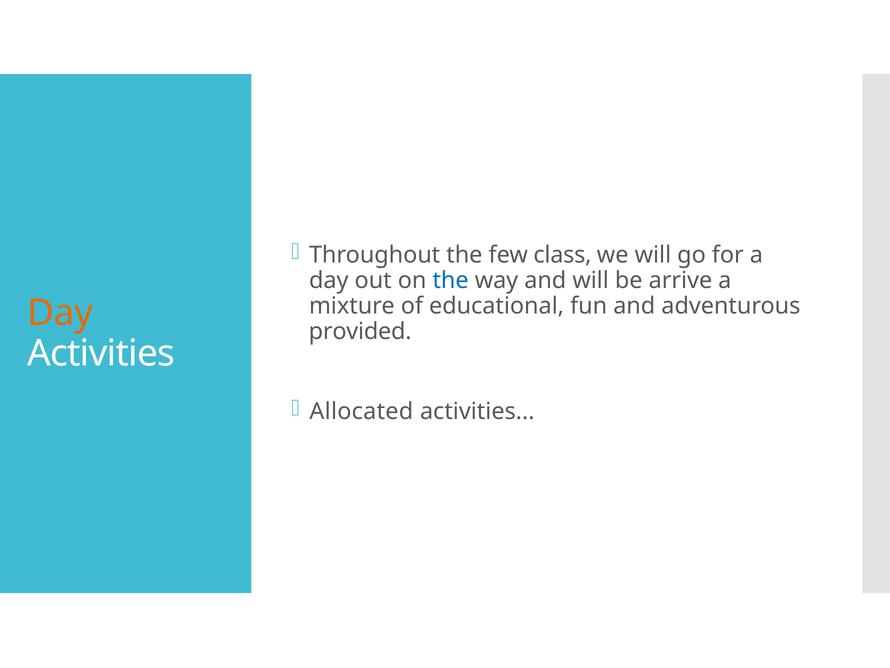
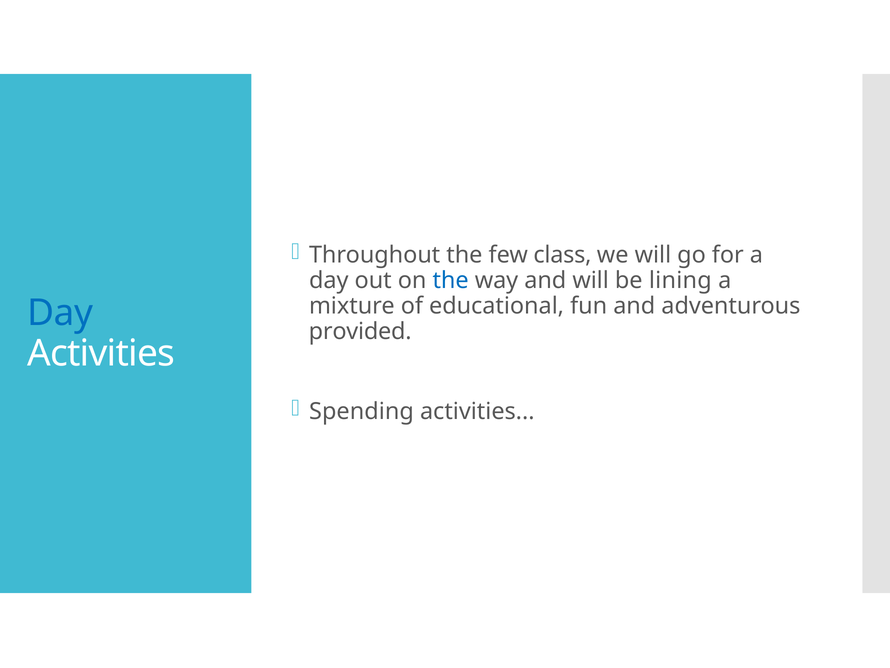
arrive: arrive -> lining
Day at (60, 313) colour: orange -> blue
Allocated: Allocated -> Spending
